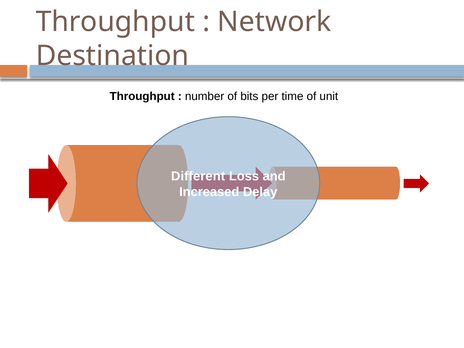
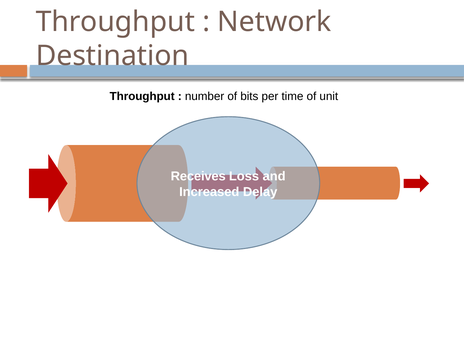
Different: Different -> Receives
